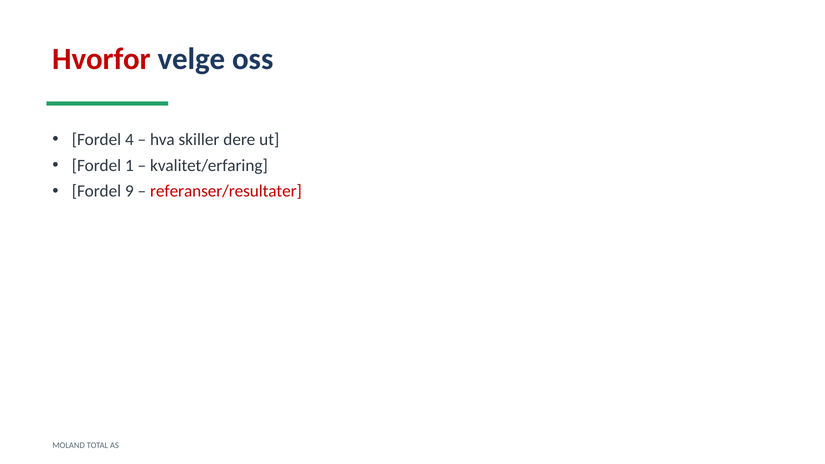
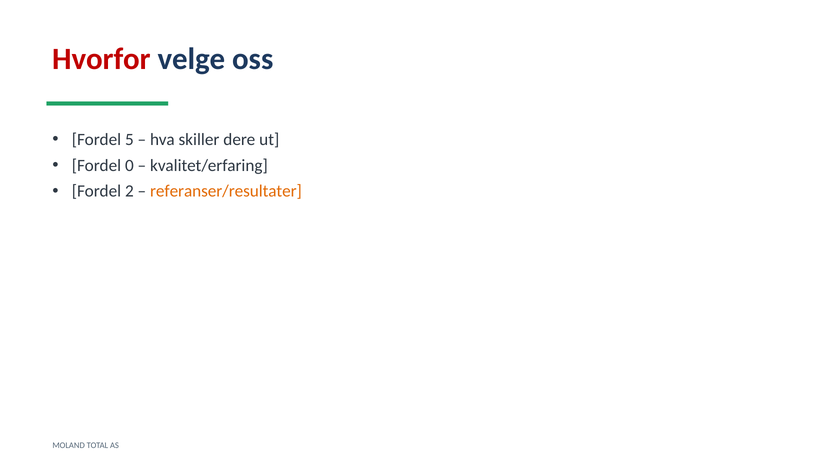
4: 4 -> 5
1: 1 -> 0
9: 9 -> 2
referanser/resultater colour: red -> orange
